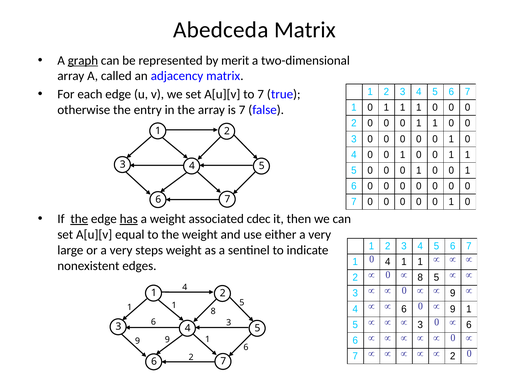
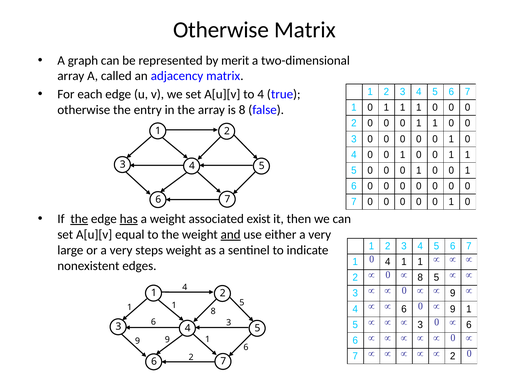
Abedceda at (221, 30): Abedceda -> Otherwise
graph underline: present -> none
to 7: 7 -> 4
is 7: 7 -> 8
cdec: cdec -> exist
and underline: none -> present
